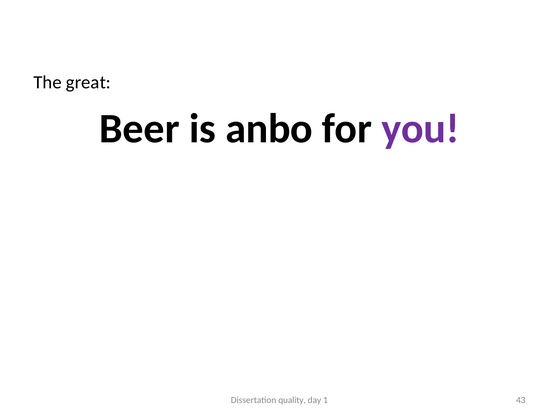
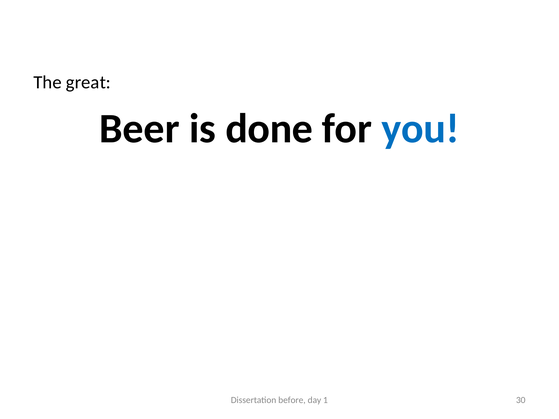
anbo: anbo -> done
you colour: purple -> blue
quality: quality -> before
43: 43 -> 30
